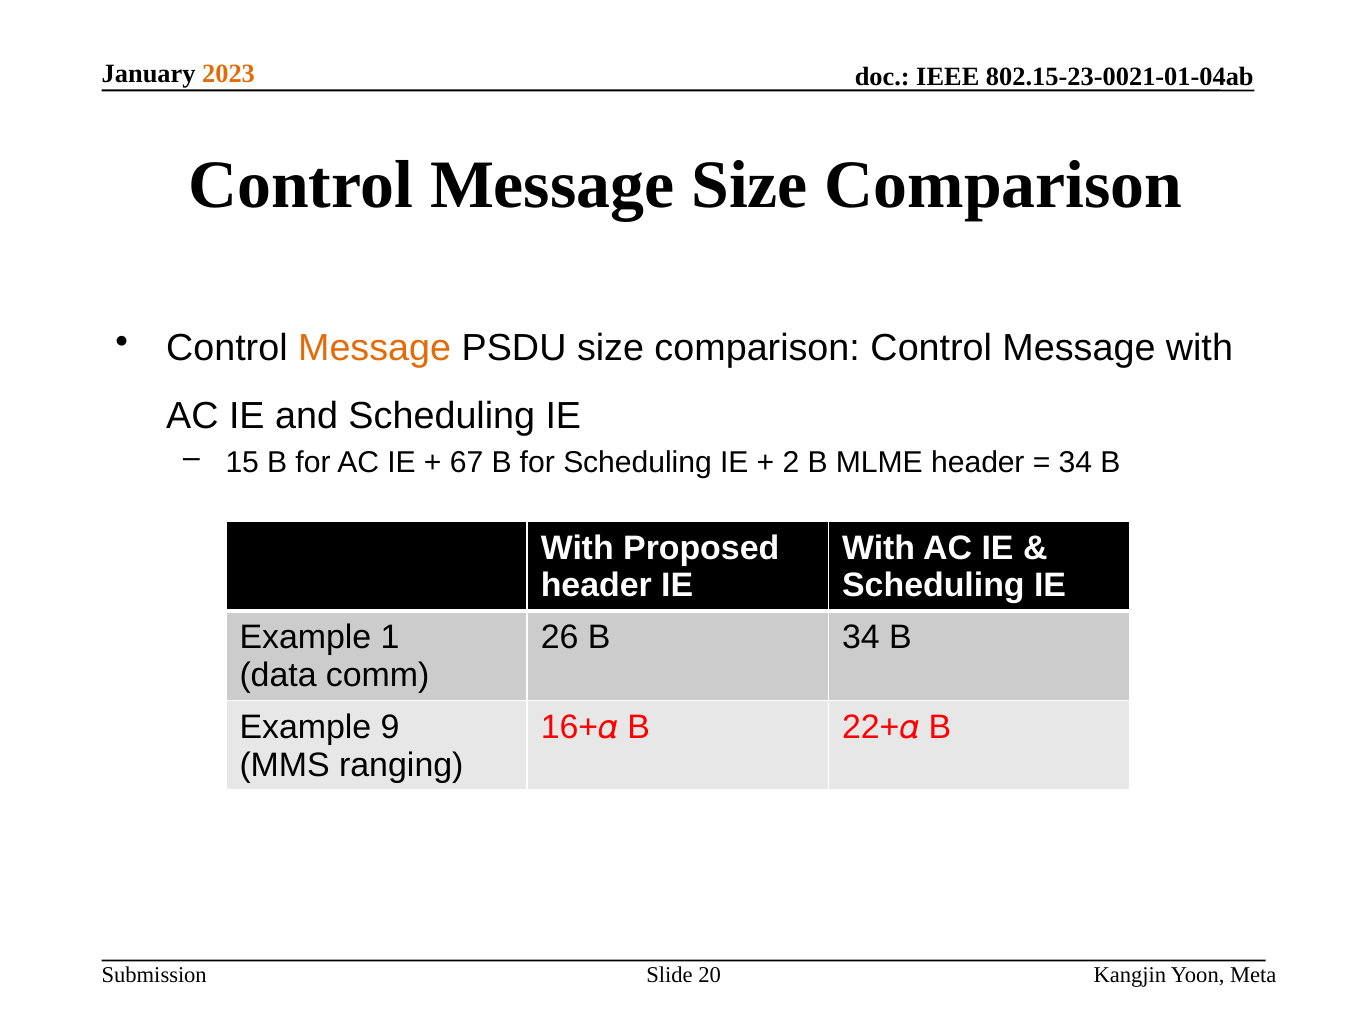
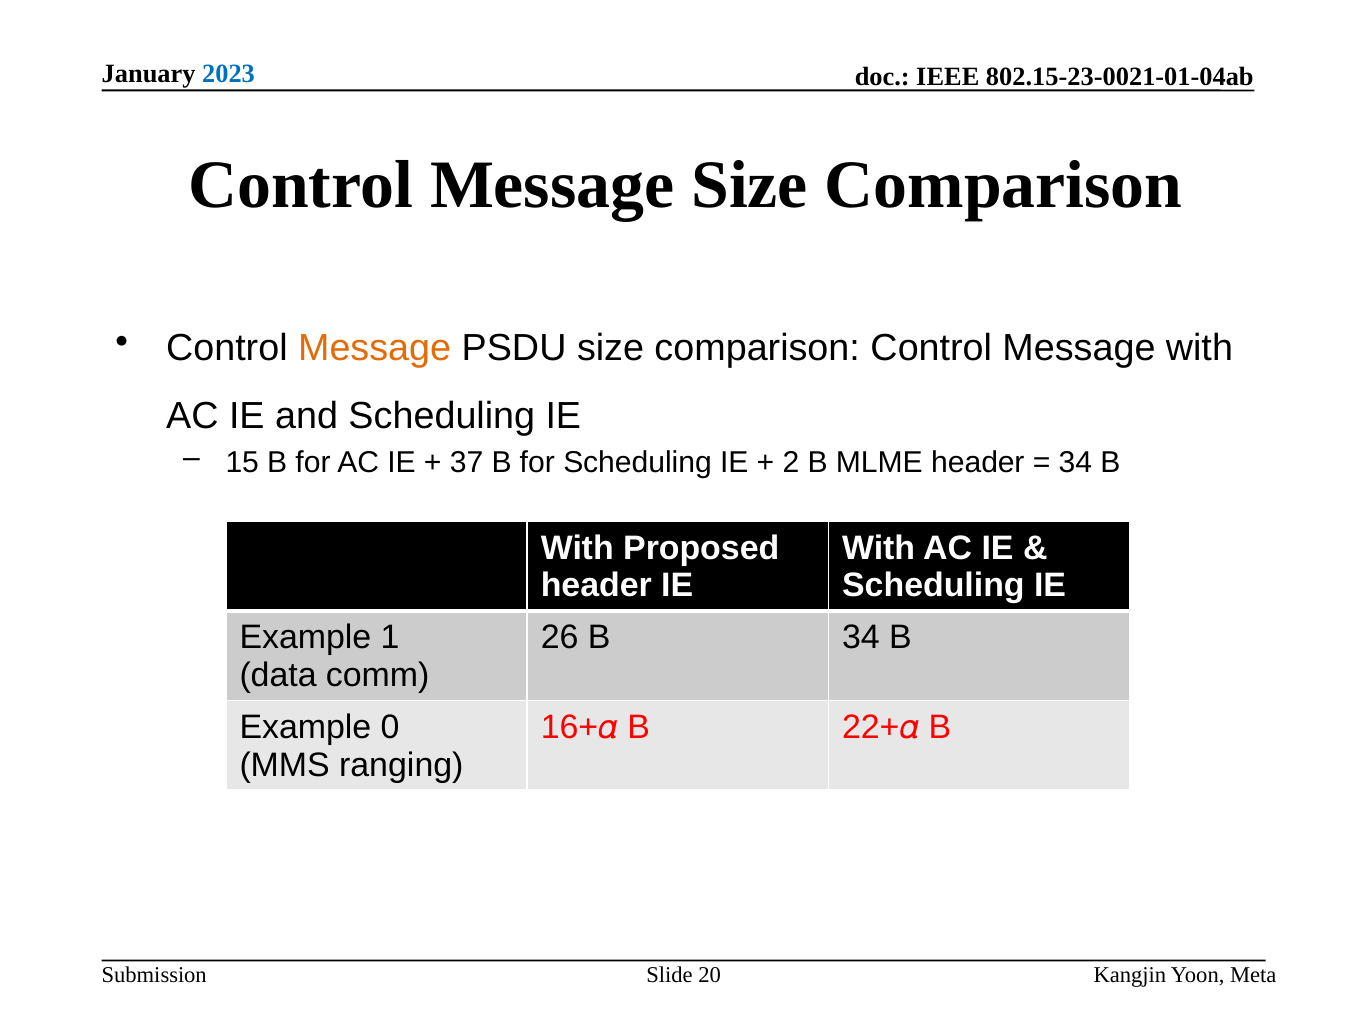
2023 colour: orange -> blue
67: 67 -> 37
9: 9 -> 0
